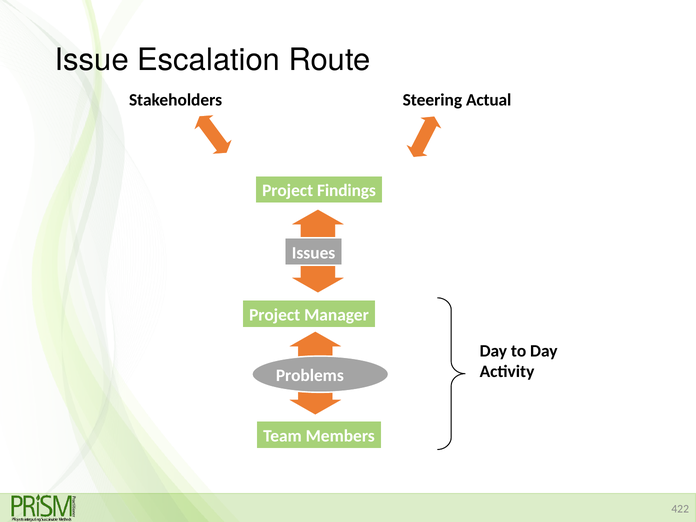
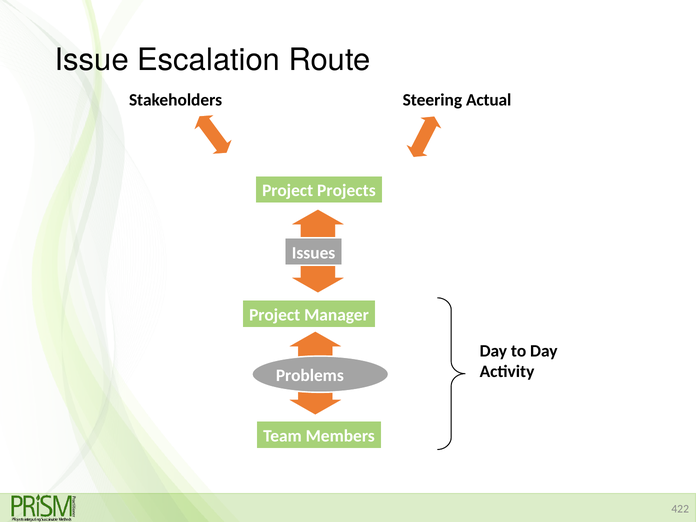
Findings: Findings -> Projects
